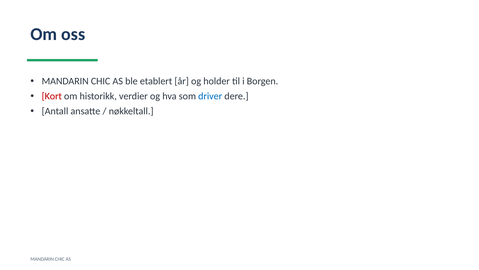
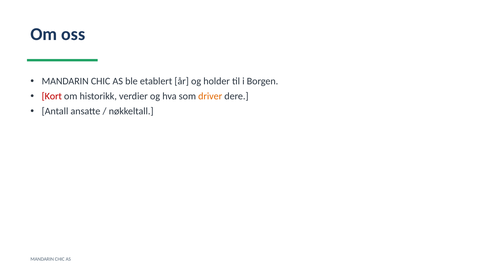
driver colour: blue -> orange
